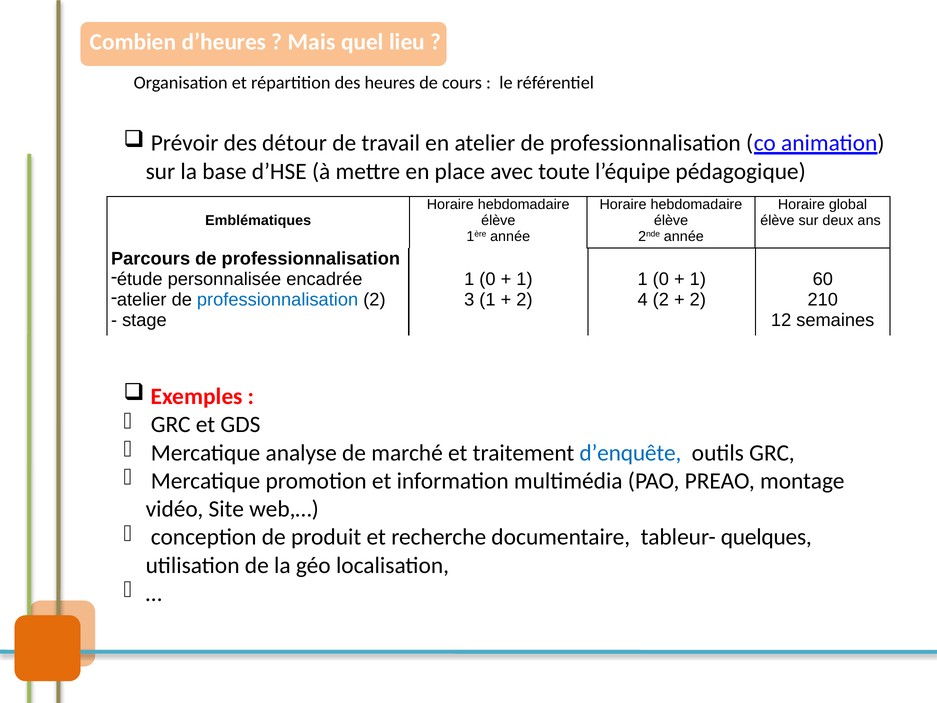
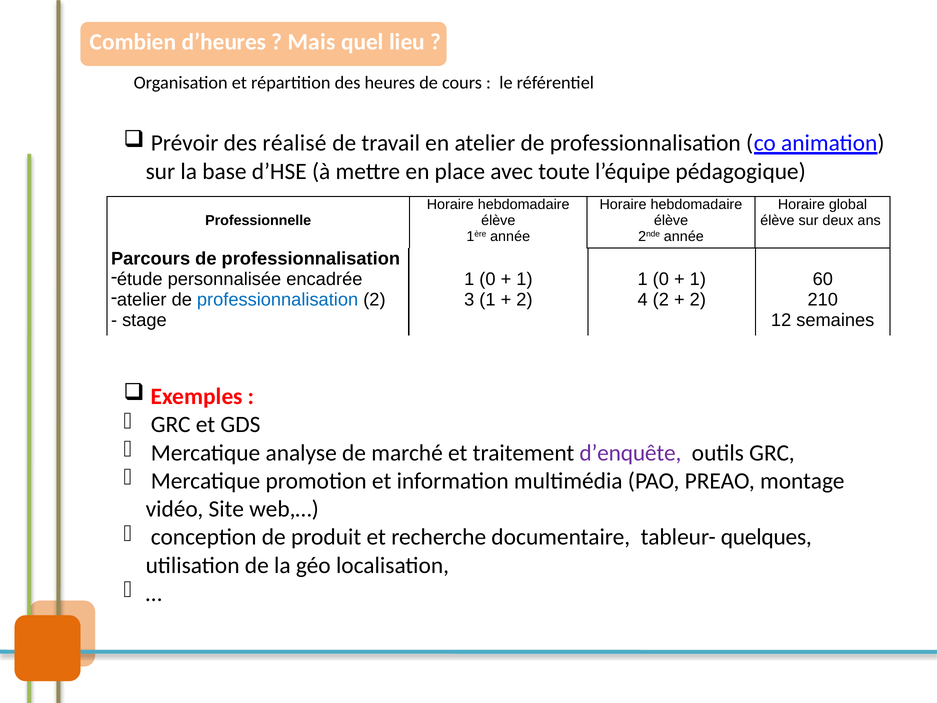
détour: détour -> réalisé
Emblématiques: Emblématiques -> Professionnelle
d’enquête colour: blue -> purple
